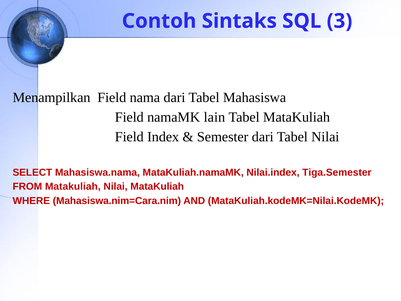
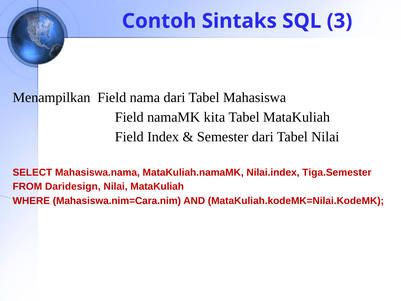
lain: lain -> kita
FROM Matakuliah: Matakuliah -> Daridesign
